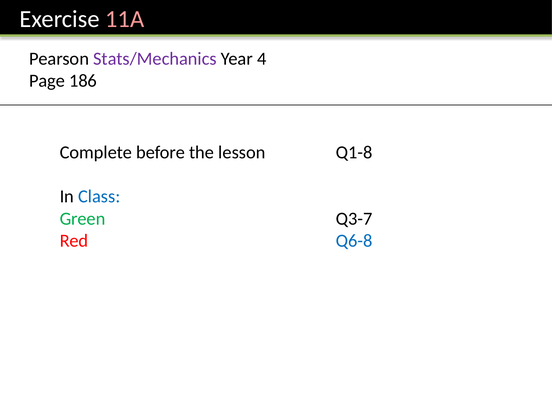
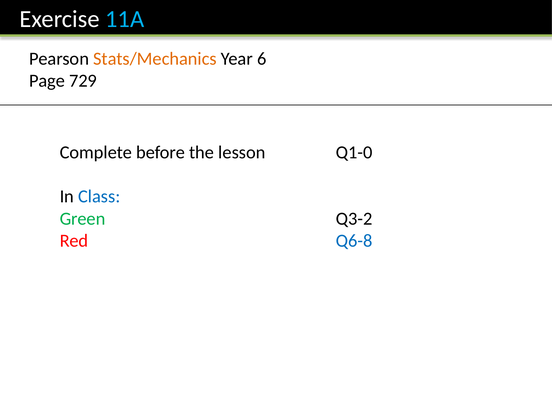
11A colour: pink -> light blue
Stats/Mechanics colour: purple -> orange
4: 4 -> 6
186: 186 -> 729
Q1-8: Q1-8 -> Q1-0
Q3-7: Q3-7 -> Q3-2
